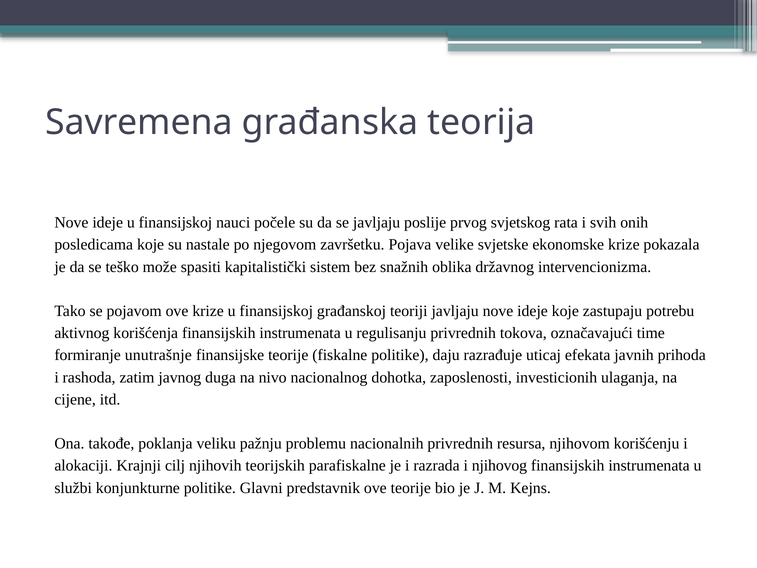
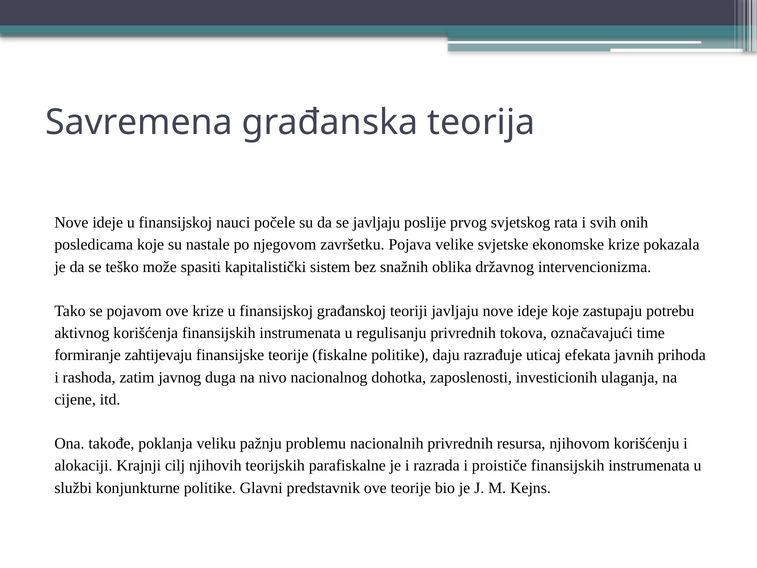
unutrašnje: unutrašnje -> zahtijevaju
njihovog: njihovog -> proističe
